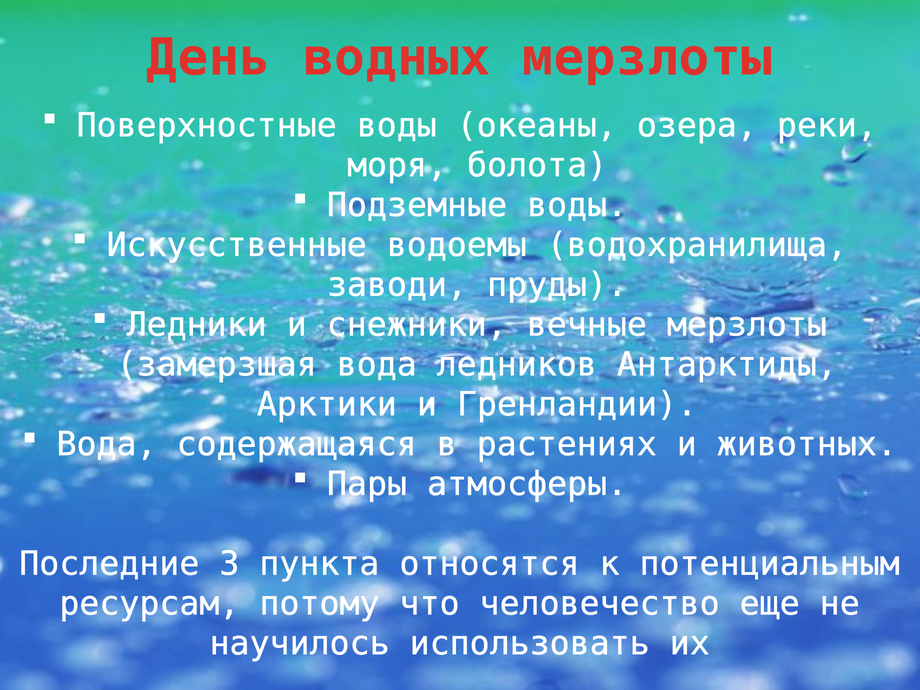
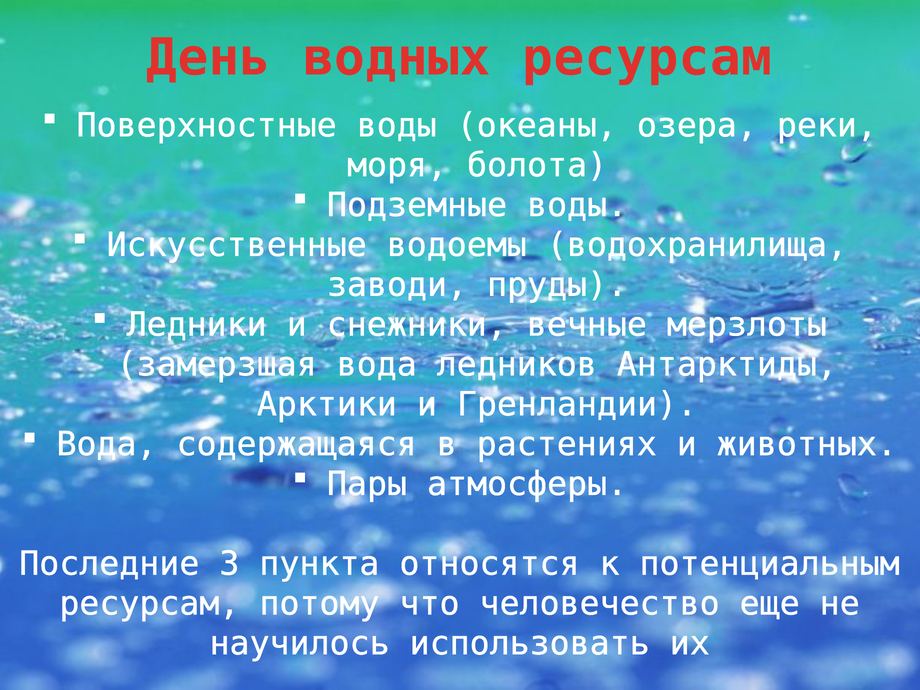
водных мерзлоты: мерзлоты -> ресурсам
